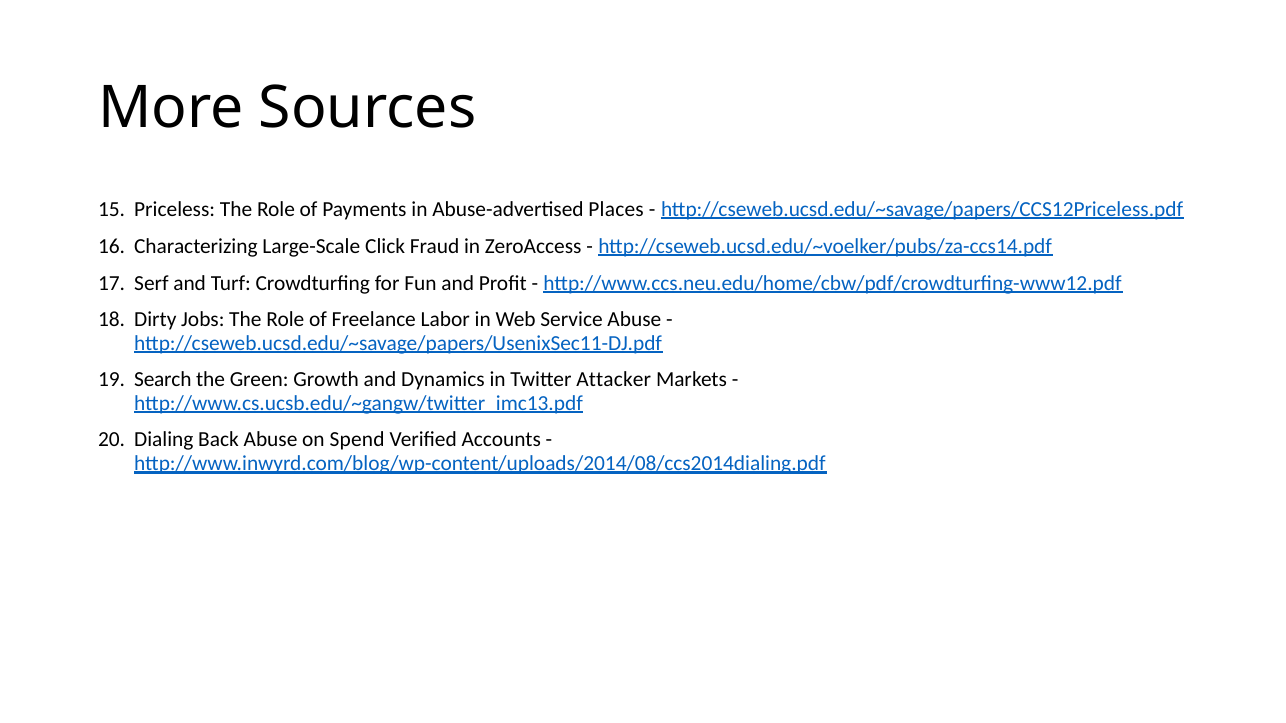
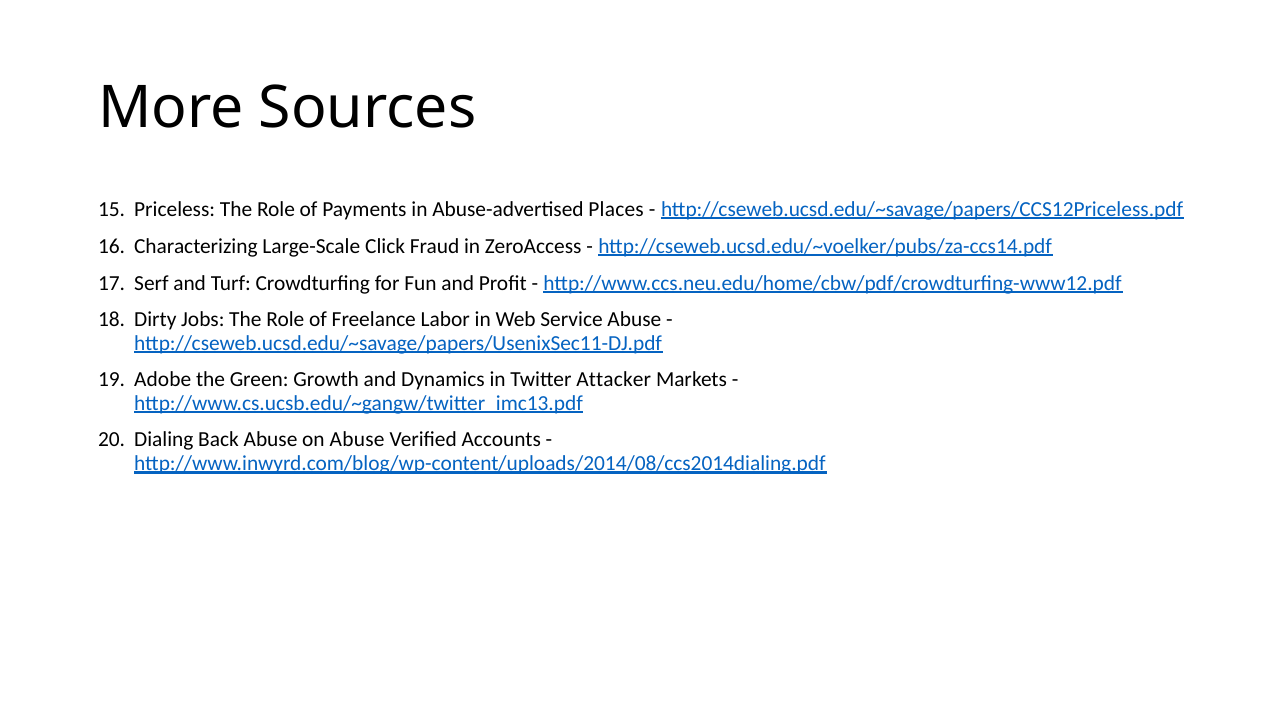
Search: Search -> Adobe
on Spend: Spend -> Abuse
